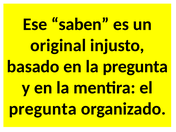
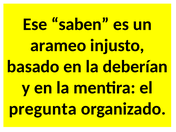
original: original -> arameo
la pregunta: pregunta -> deberían
